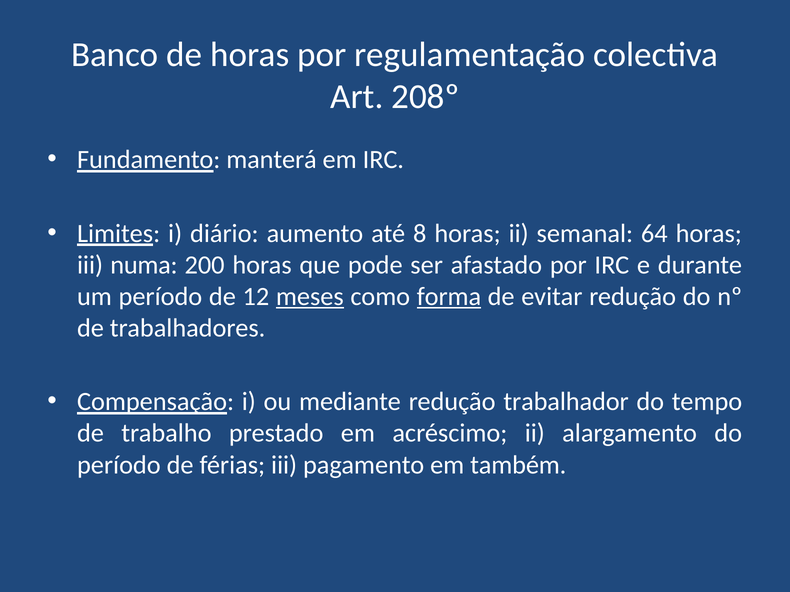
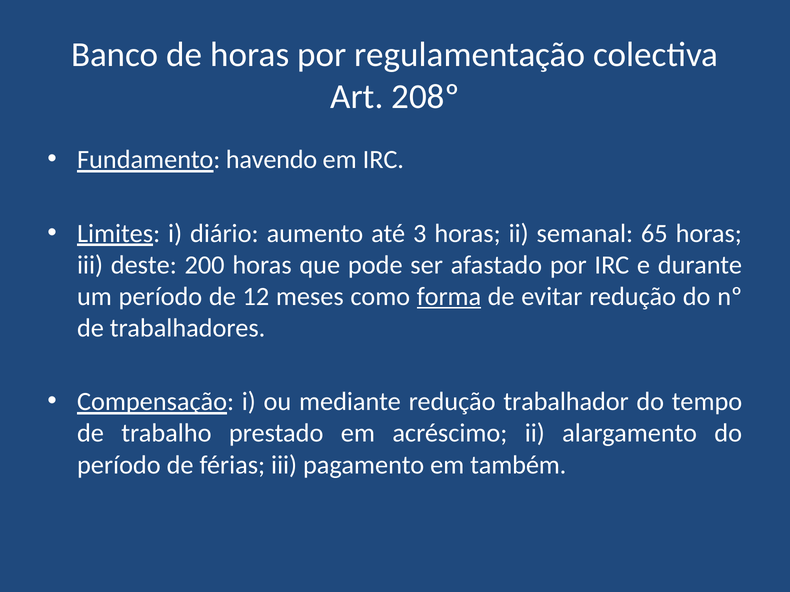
manterá: manterá -> havendo
8: 8 -> 3
64: 64 -> 65
numa: numa -> deste
meses underline: present -> none
